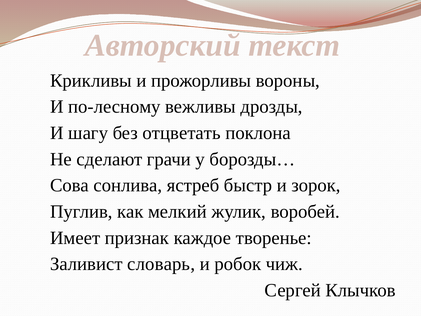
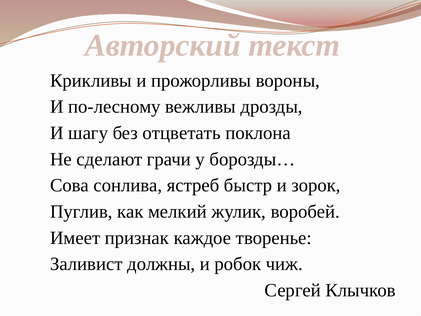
словарь: словарь -> должны
